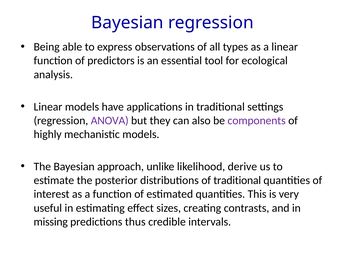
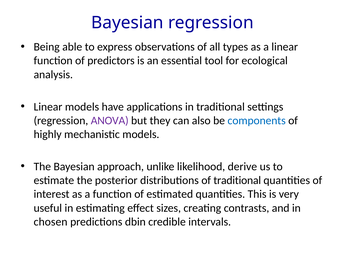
components colour: purple -> blue
missing: missing -> chosen
thus: thus -> dbin
